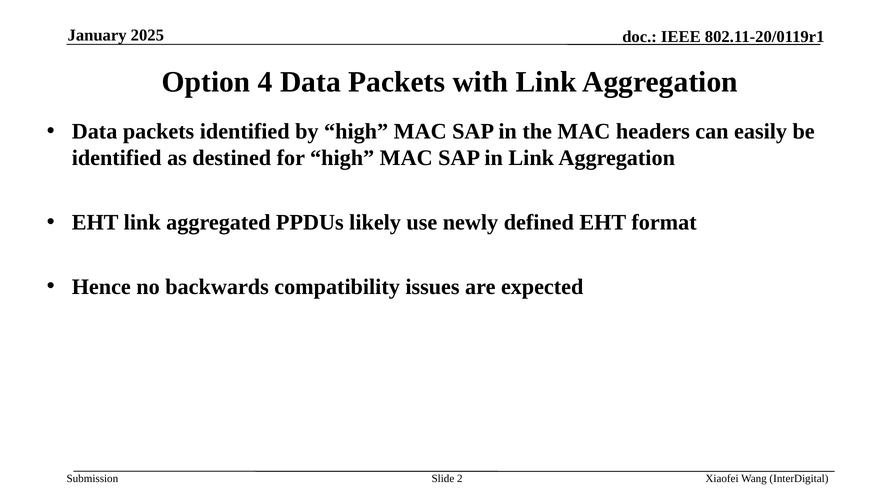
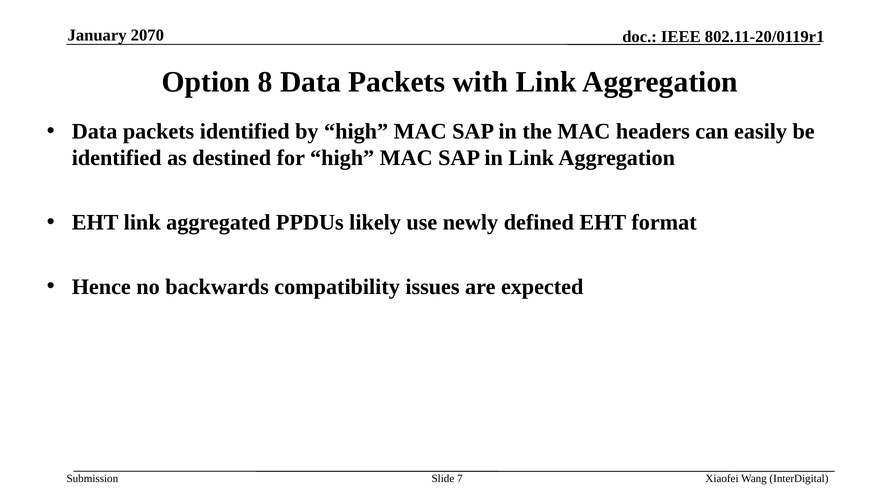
2025: 2025 -> 2070
4: 4 -> 8
2: 2 -> 7
